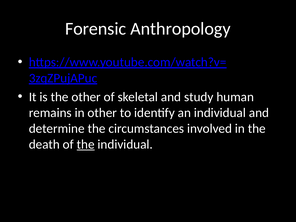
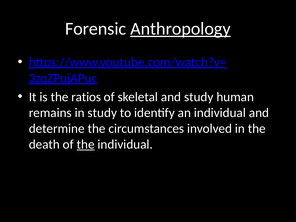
Anthropology underline: none -> present
the other: other -> ratios
in other: other -> study
